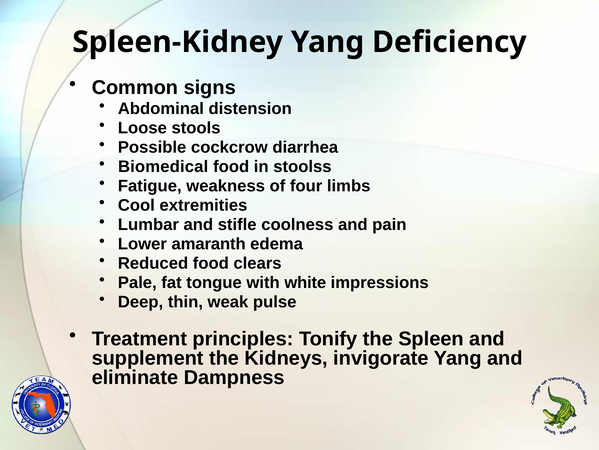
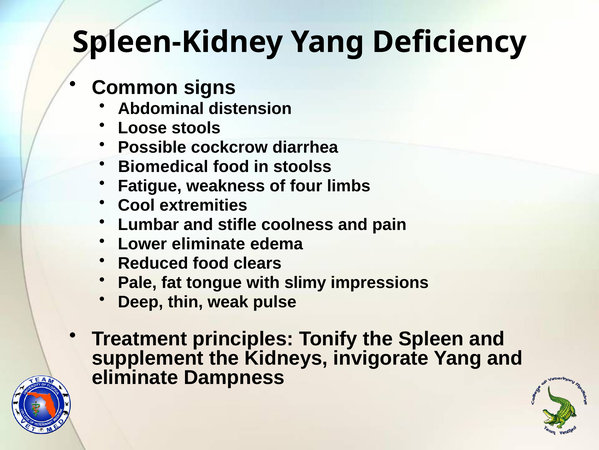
Lower amaranth: amaranth -> eliminate
white: white -> slimy
